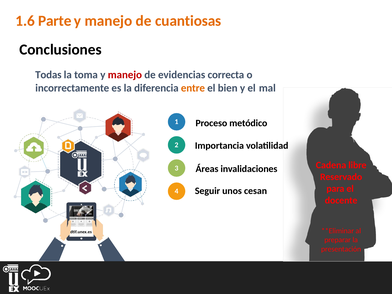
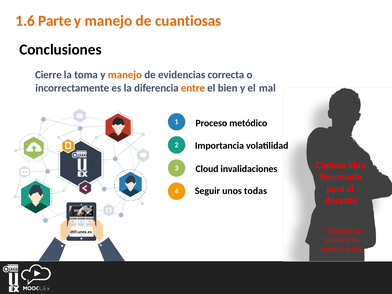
Todas: Todas -> Cierre
manejo at (125, 75) colour: red -> orange
Áreas: Áreas -> Cloud
cesan: cesan -> todas
